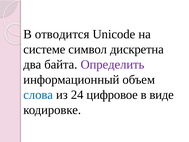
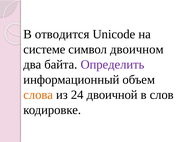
дискретна: дискретна -> двоичном
слова colour: blue -> orange
цифровое: цифровое -> двоичной
виде: виде -> слов
